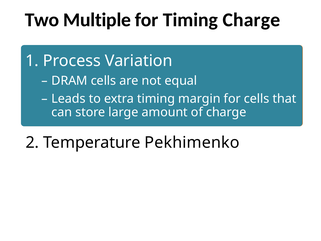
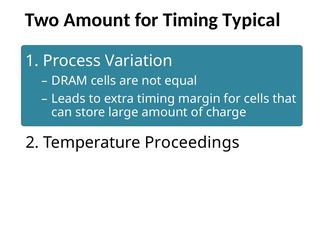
Two Multiple: Multiple -> Amount
Timing Charge: Charge -> Typical
Pekhimenko: Pekhimenko -> Proceedings
